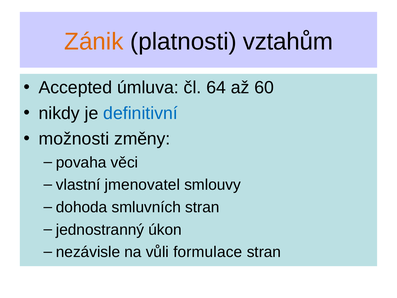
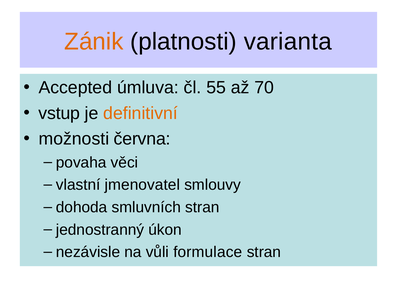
vztahům: vztahům -> varianta
64: 64 -> 55
60: 60 -> 70
nikdy: nikdy -> vstup
definitivní colour: blue -> orange
změny: změny -> června
